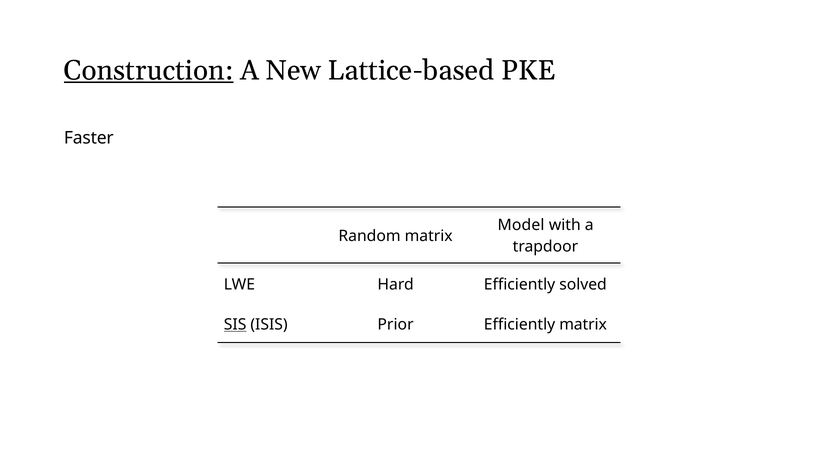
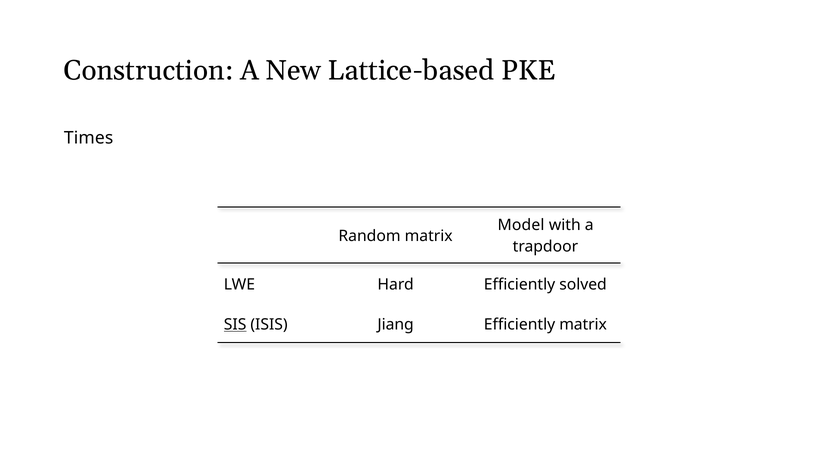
Construction underline: present -> none
Faster: Faster -> Times
Prior: Prior -> Jiang
